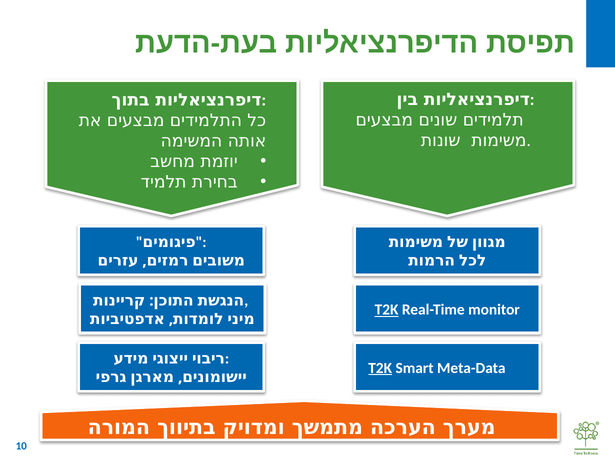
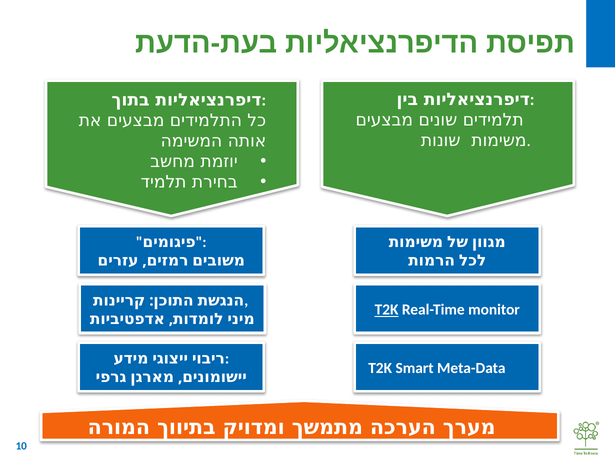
T2K at (380, 367) underline: present -> none
